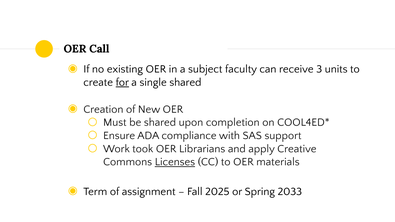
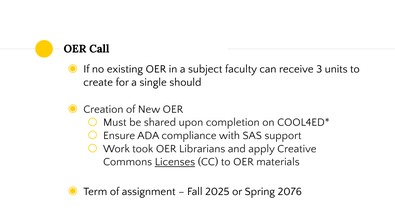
for underline: present -> none
single shared: shared -> should
2033: 2033 -> 2076
